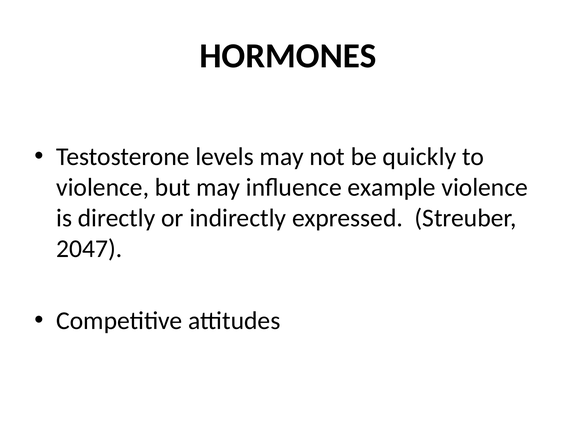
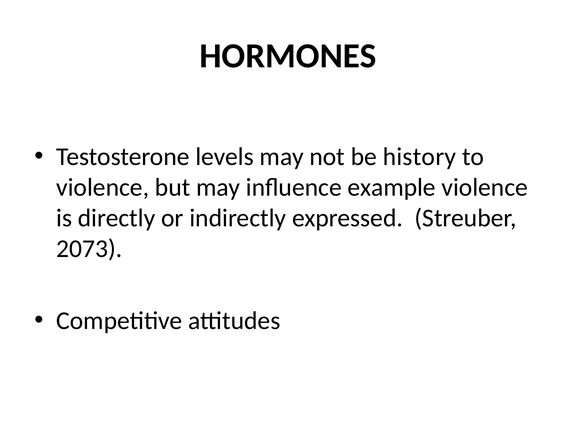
quickly: quickly -> history
2047: 2047 -> 2073
